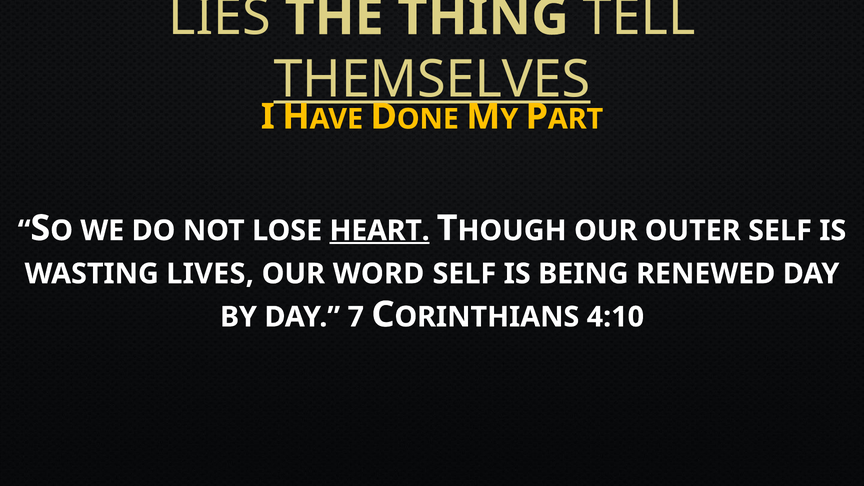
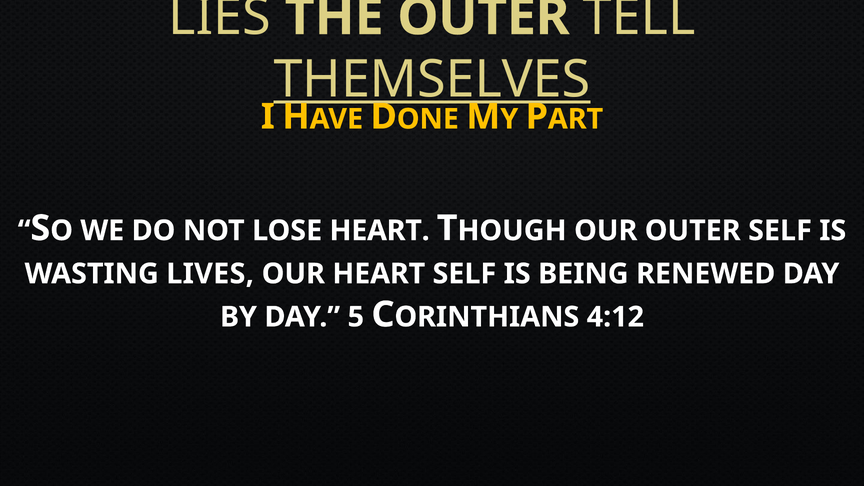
THE THING: THING -> OUTER
HEART at (380, 231) underline: present -> none
OUR WORD: WORD -> HEART
7: 7 -> 5
4:10: 4:10 -> 4:12
